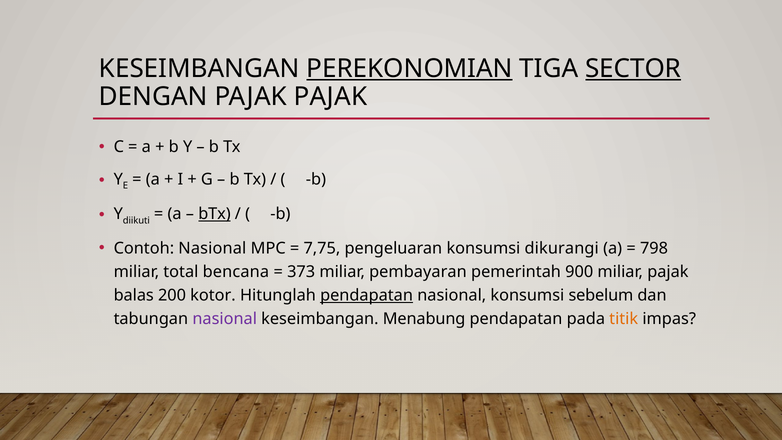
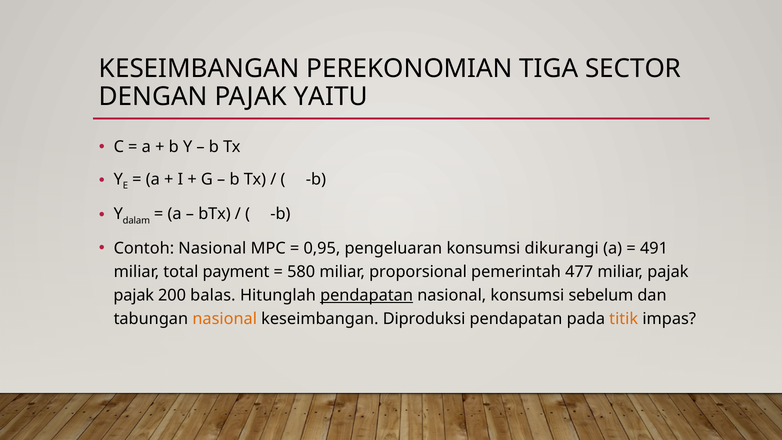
PEREKONOMIAN underline: present -> none
SECTOR underline: present -> none
PAJAK PAJAK: PAJAK -> YAITU
diikuti: diikuti -> dalam
bTx underline: present -> none
7,75: 7,75 -> 0,95
798: 798 -> 491
bencana: bencana -> payment
373: 373 -> 580
pembayaran: pembayaran -> proporsional
900: 900 -> 477
balas at (134, 295): balas -> pajak
kotor: kotor -> balas
nasional at (225, 319) colour: purple -> orange
Menabung: Menabung -> Diproduksi
